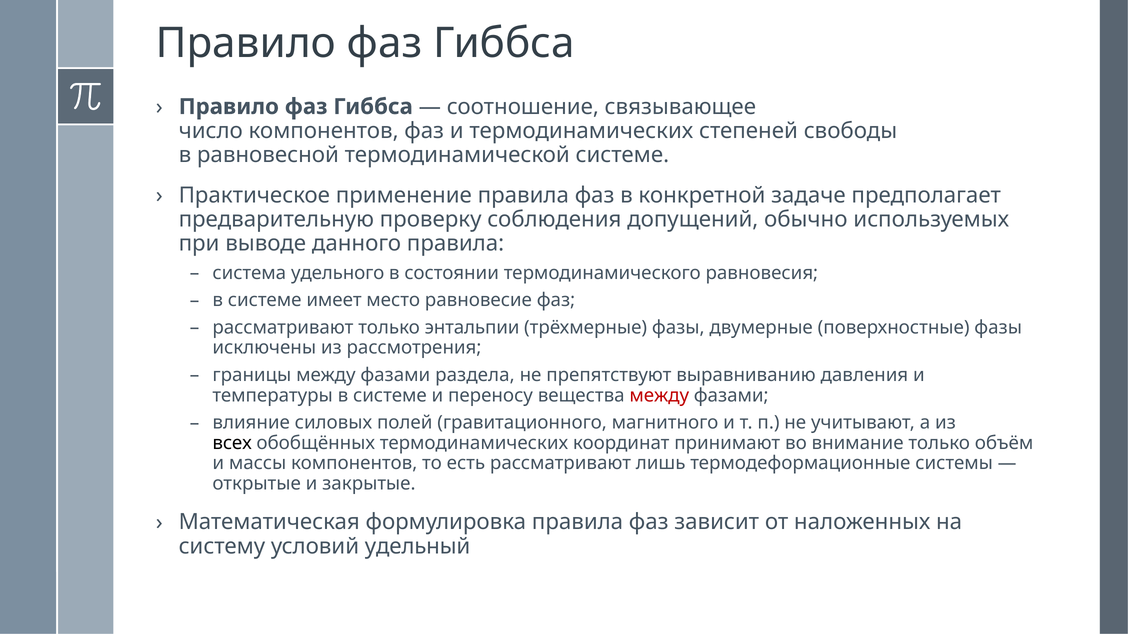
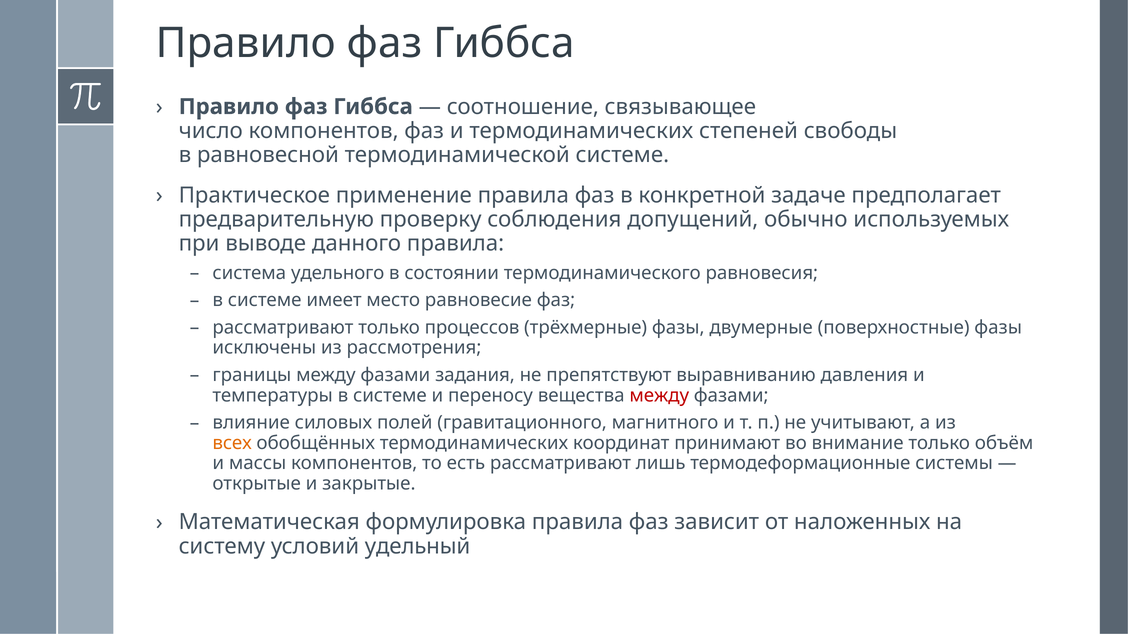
энтальпии: энтальпии -> процессов
раздела: раздела -> задания
всех colour: black -> orange
